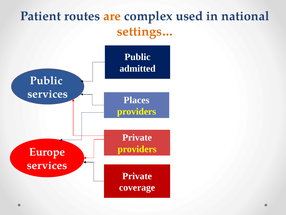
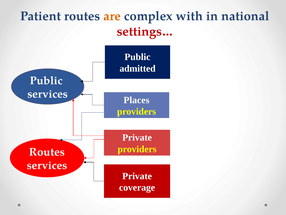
used: used -> with
settings… colour: orange -> red
Europe at (47, 152): Europe -> Routes
